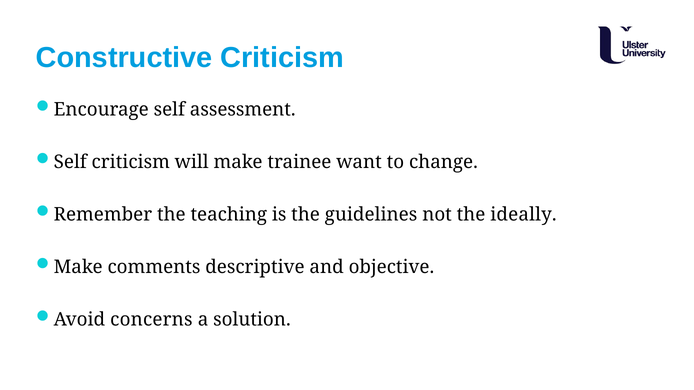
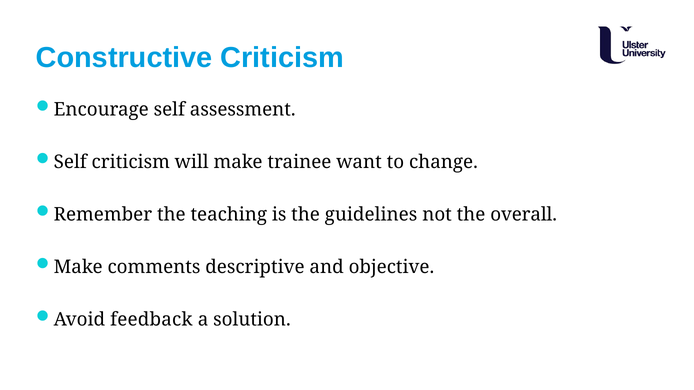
ideally: ideally -> overall
concerns: concerns -> feedback
